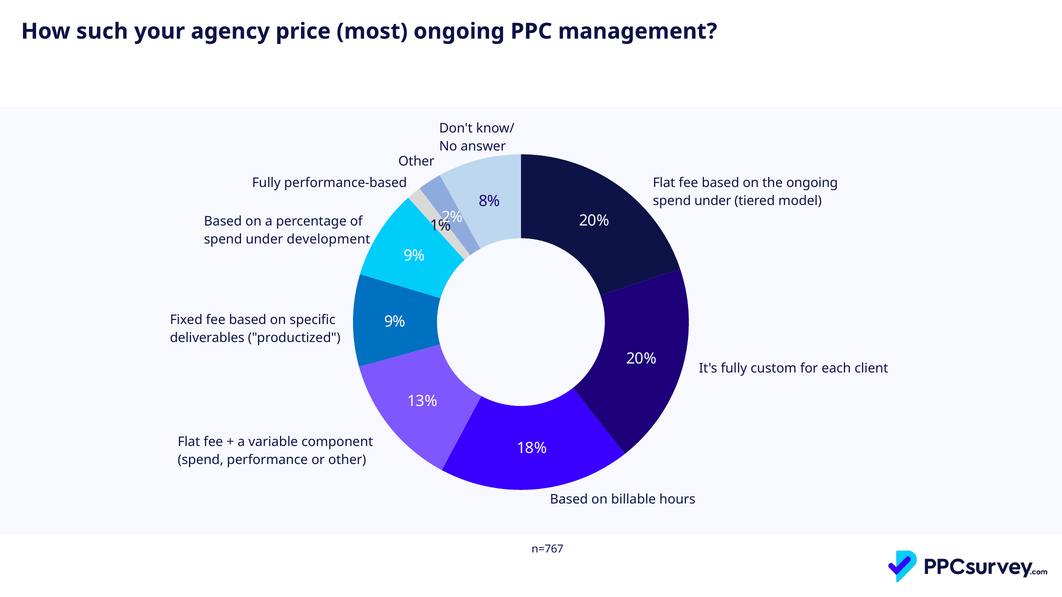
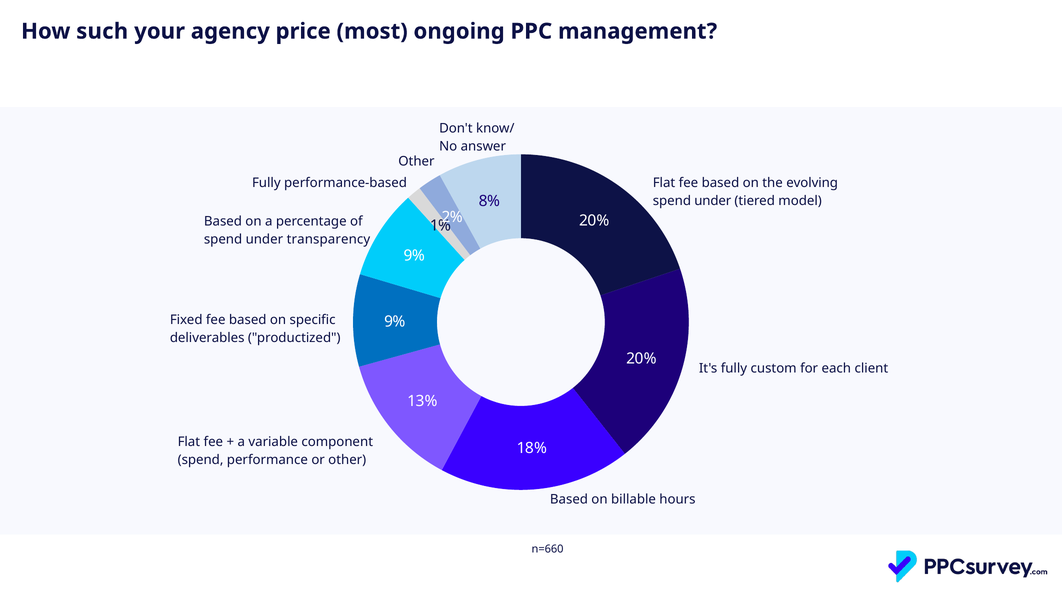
the ongoing: ongoing -> evolving
development: development -> transparency
n=767: n=767 -> n=660
